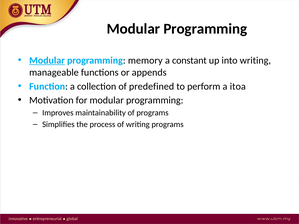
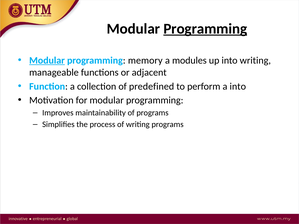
Programming at (205, 29) underline: none -> present
constant: constant -> modules
appends: appends -> adjacent
a itoa: itoa -> into
